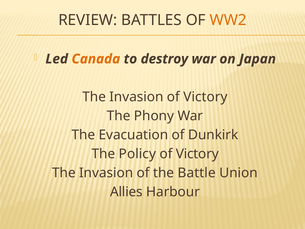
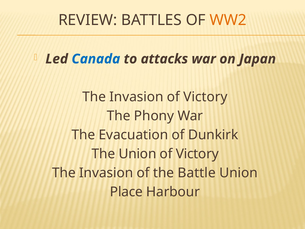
Canada colour: orange -> blue
destroy: destroy -> attacks
The Policy: Policy -> Union
Allies: Allies -> Place
